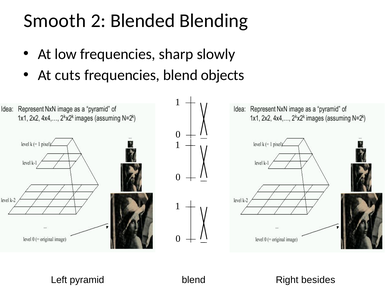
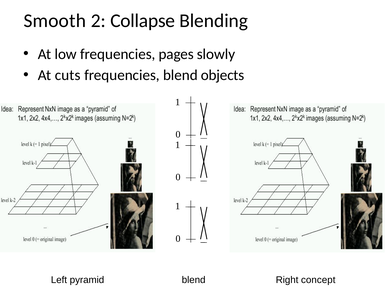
Blended: Blended -> Collapse
sharp: sharp -> pages
besides: besides -> concept
